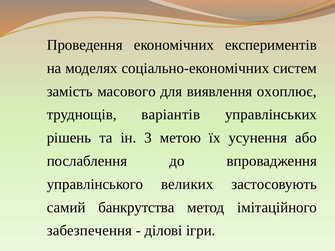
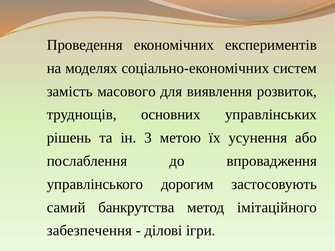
охоплює: охоплює -> розвиток
варіантів: варіантів -> основних
великих: великих -> дорогим
